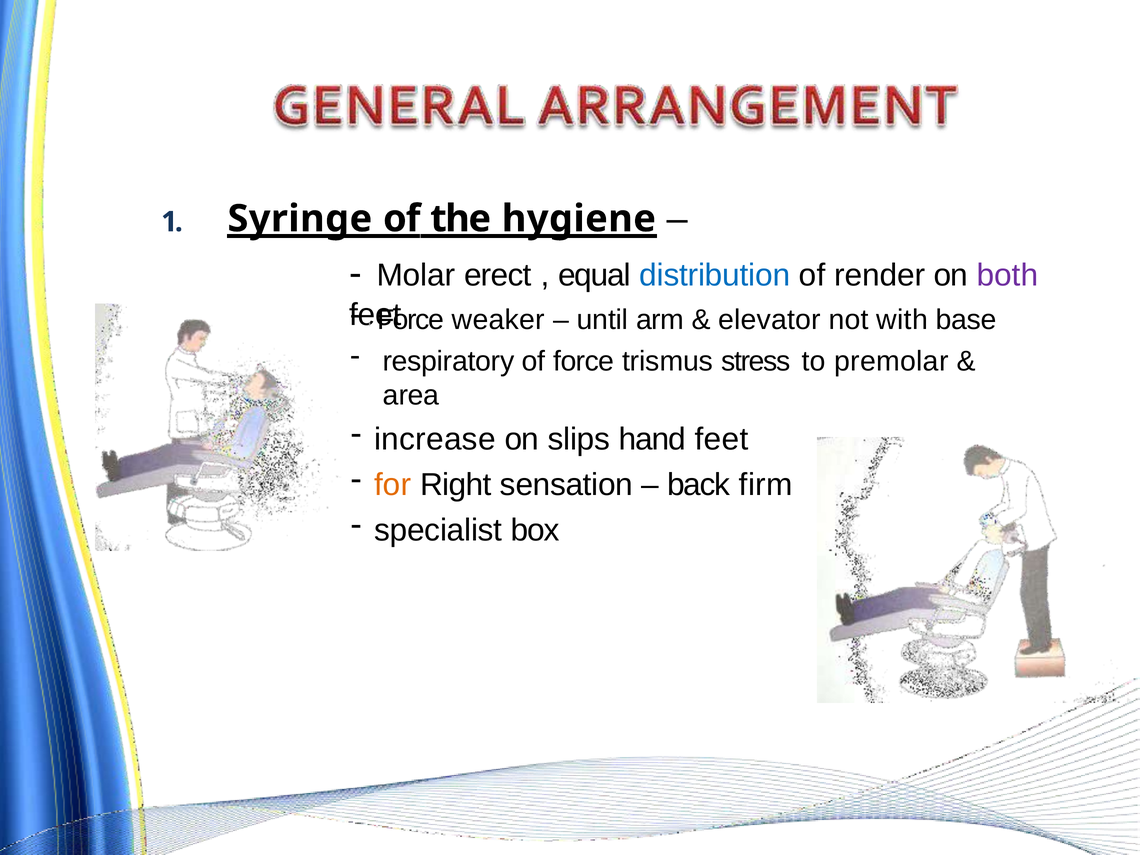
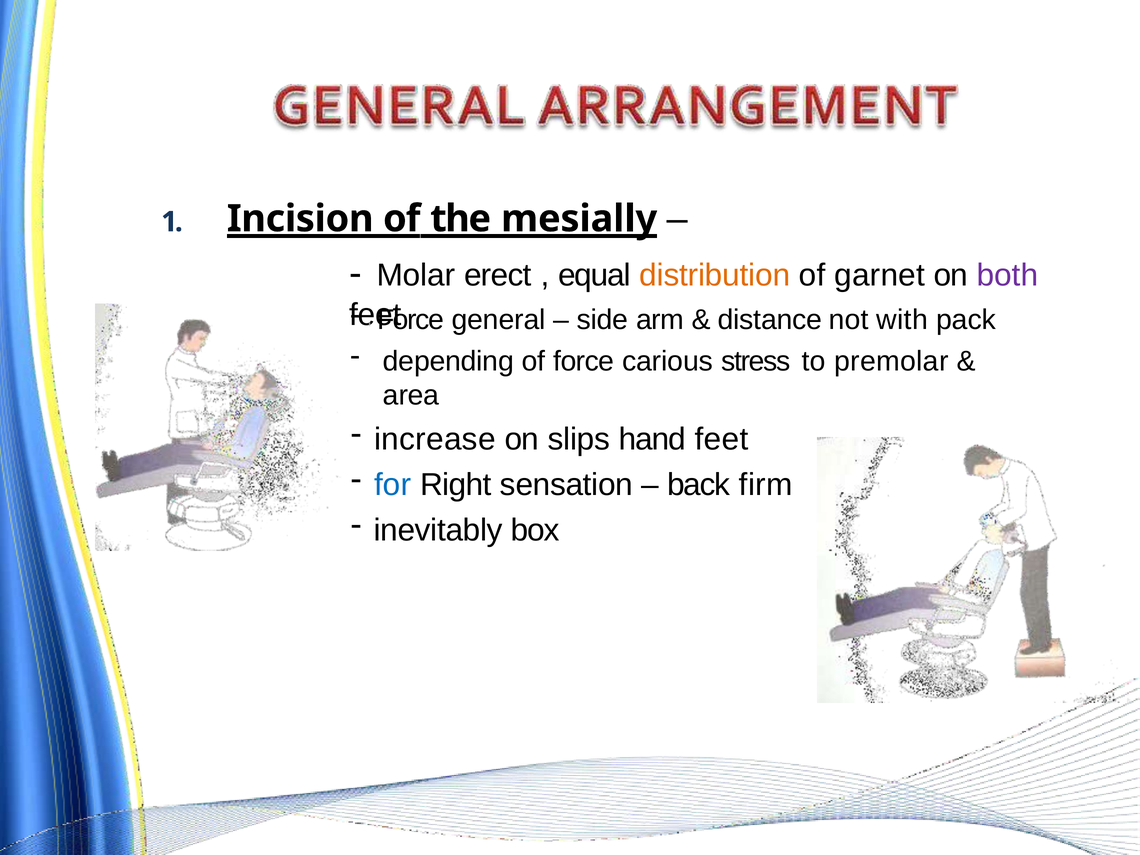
Syringe: Syringe -> Incision
hygiene: hygiene -> mesially
distribution colour: blue -> orange
render: render -> garnet
weaker: weaker -> general
until: until -> side
elevator: elevator -> distance
base: base -> pack
respiratory: respiratory -> depending
trismus: trismus -> carious
for colour: orange -> blue
specialist: specialist -> inevitably
